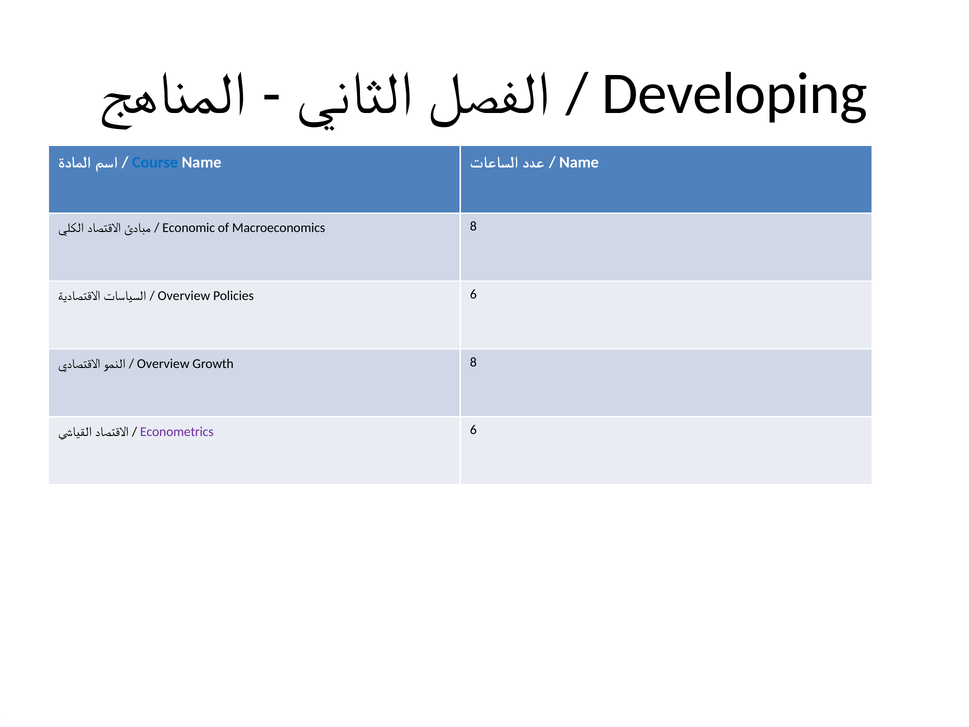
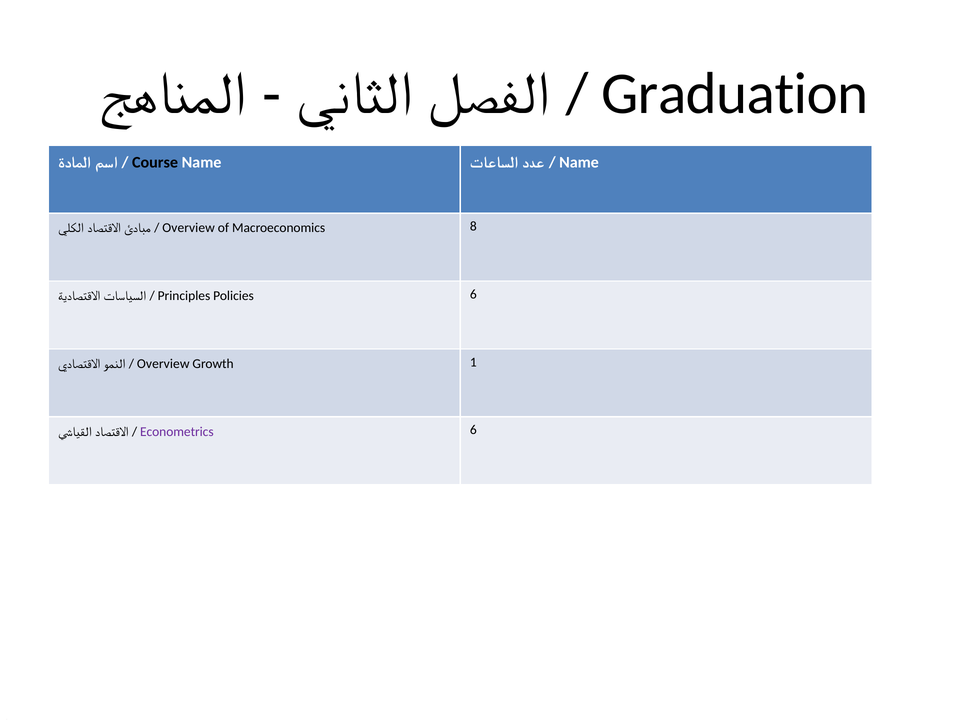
Developing: Developing -> Graduation
Course colour: blue -> black
Economic at (189, 228): Economic -> Overview
Overview at (184, 296): Overview -> Principles
Growth 8: 8 -> 1
